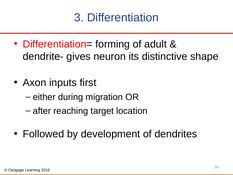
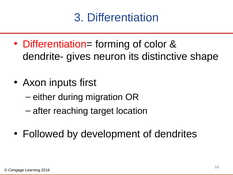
adult: adult -> color
